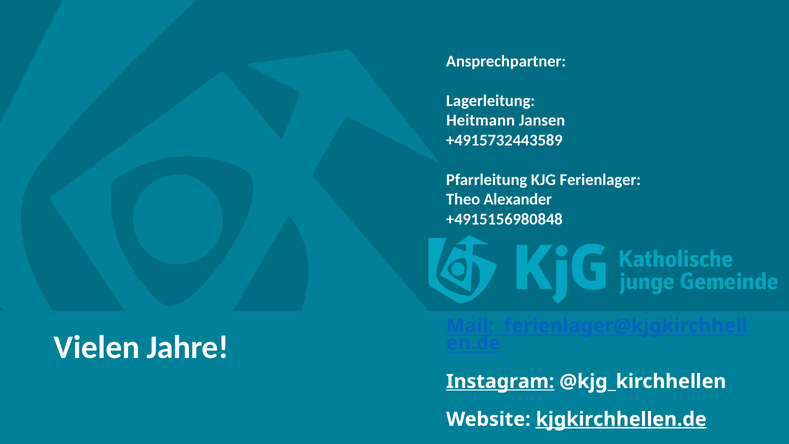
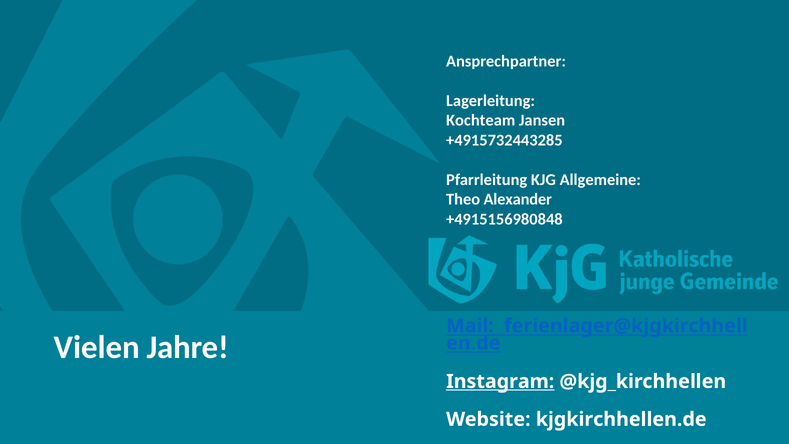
Heitmann: Heitmann -> Kochteam
+4915732443589: +4915732443589 -> +4915732443285
Ferienlager: Ferienlager -> Allgemeine
kjgkirchhellen.de underline: present -> none
